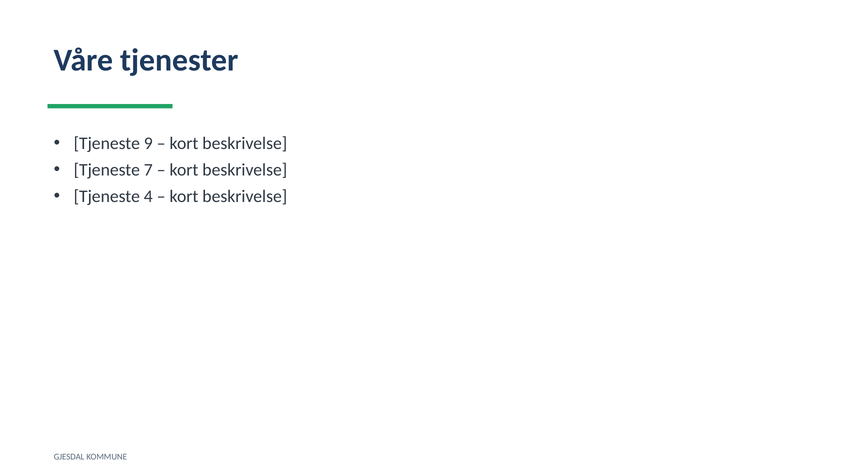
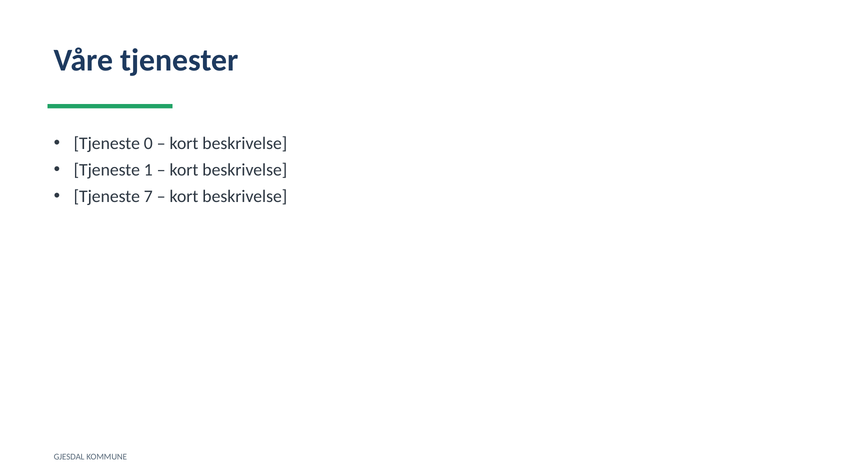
9: 9 -> 0
7: 7 -> 1
4: 4 -> 7
